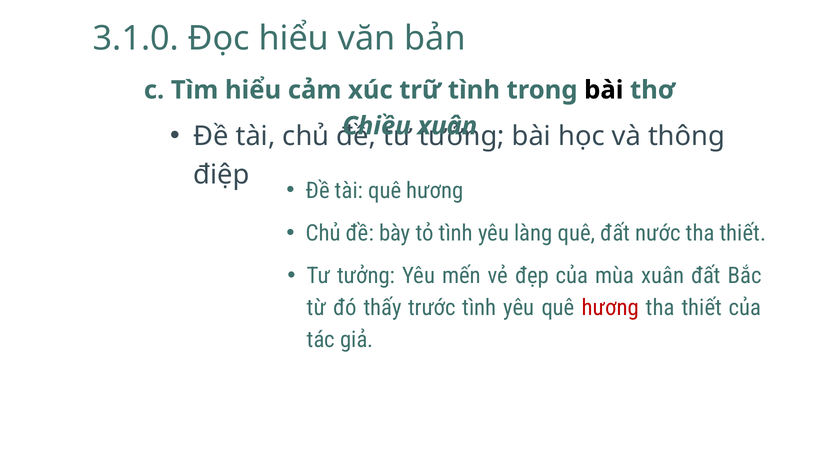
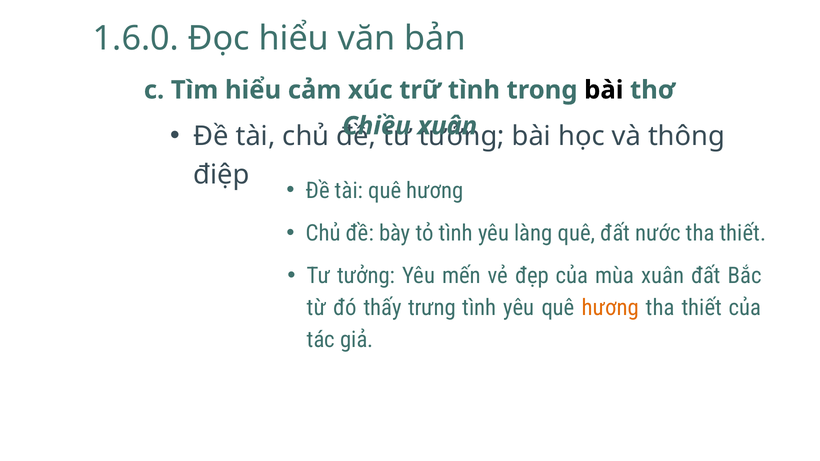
3.1.0: 3.1.0 -> 1.6.0
trước: trước -> trưng
hương at (610, 308) colour: red -> orange
